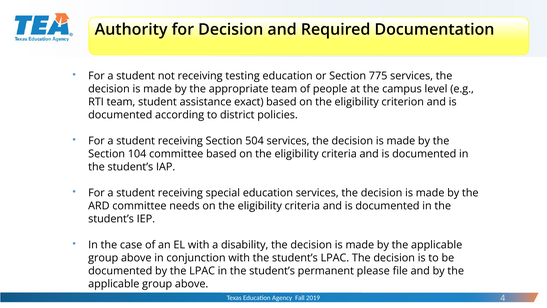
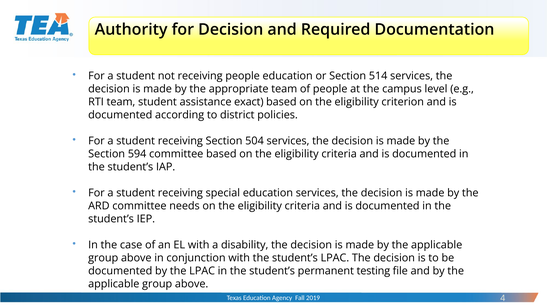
receiving testing: testing -> people
775: 775 -> 514
104: 104 -> 594
please: please -> testing
